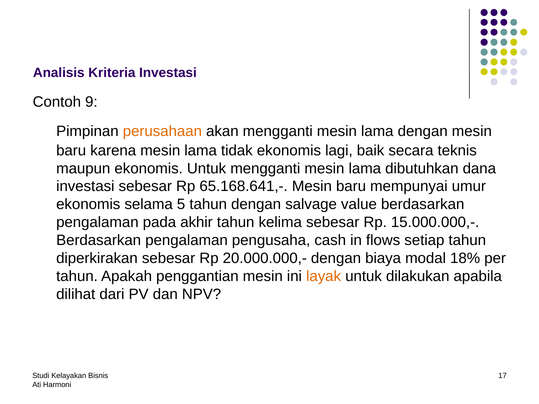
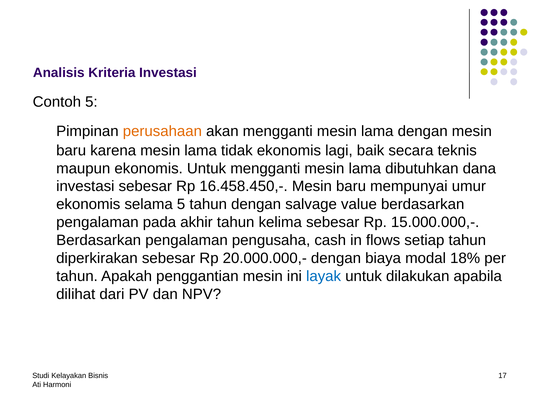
Contoh 9: 9 -> 5
65.168.641,-: 65.168.641,- -> 16.458.450,-
layak colour: orange -> blue
